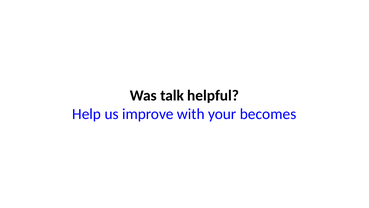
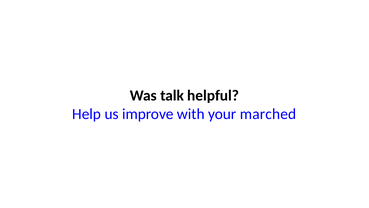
becomes: becomes -> marched
